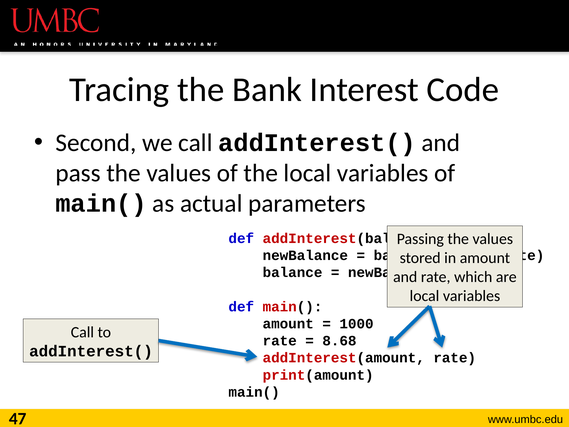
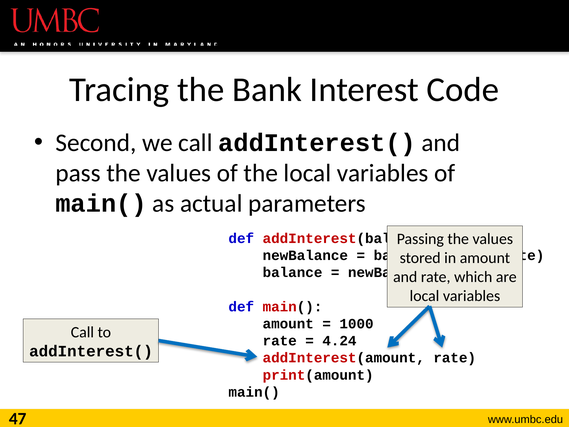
8.68: 8.68 -> 4.24
